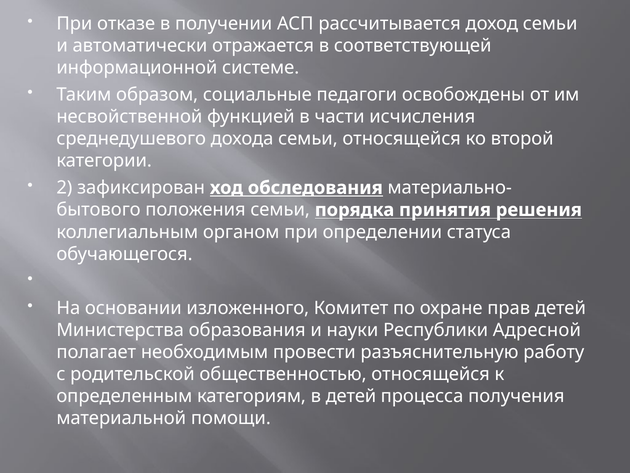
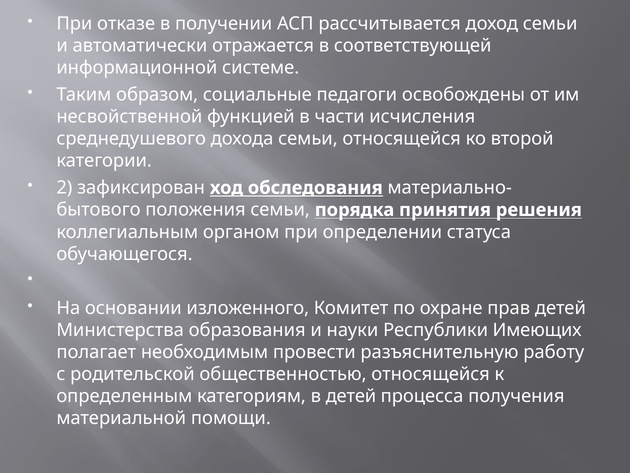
Адресной: Адресной -> Имеющих
